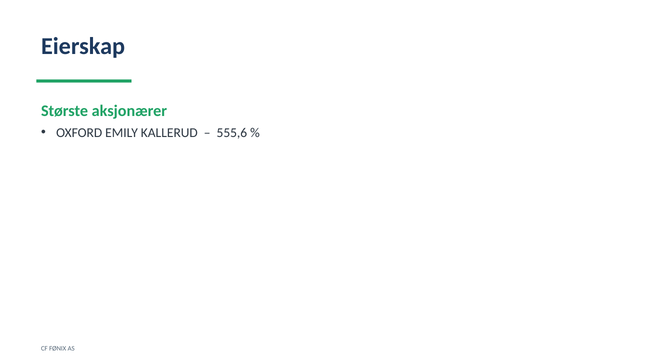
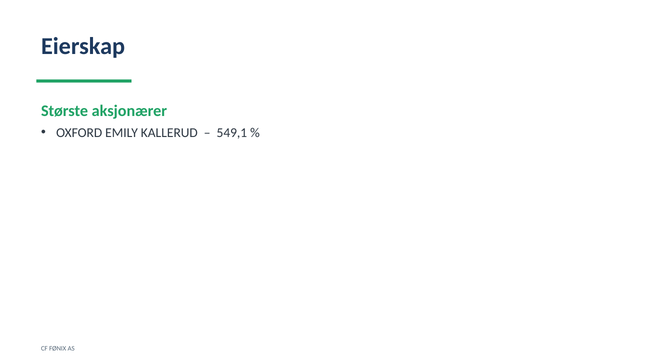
555,6: 555,6 -> 549,1
